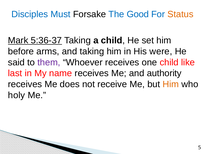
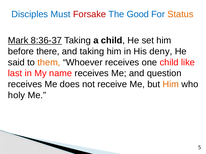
Forsake colour: black -> red
5:36-37: 5:36-37 -> 8:36-37
arms: arms -> there
were: were -> deny
them colour: purple -> orange
authority: authority -> question
